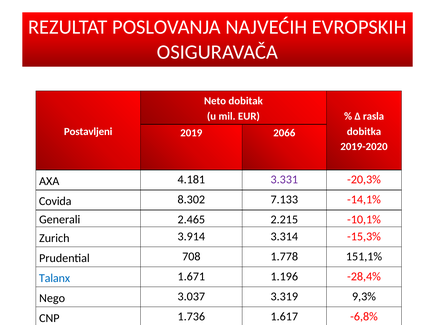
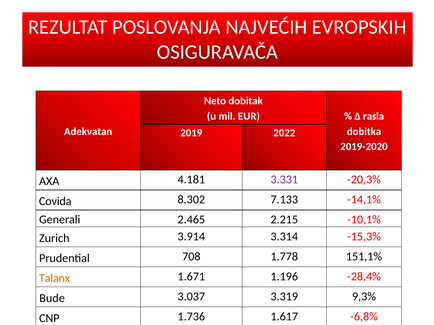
Postavljeni: Postavljeni -> Adekvatan
2066: 2066 -> 2022
Talanx colour: blue -> orange
Nego: Nego -> Bude
